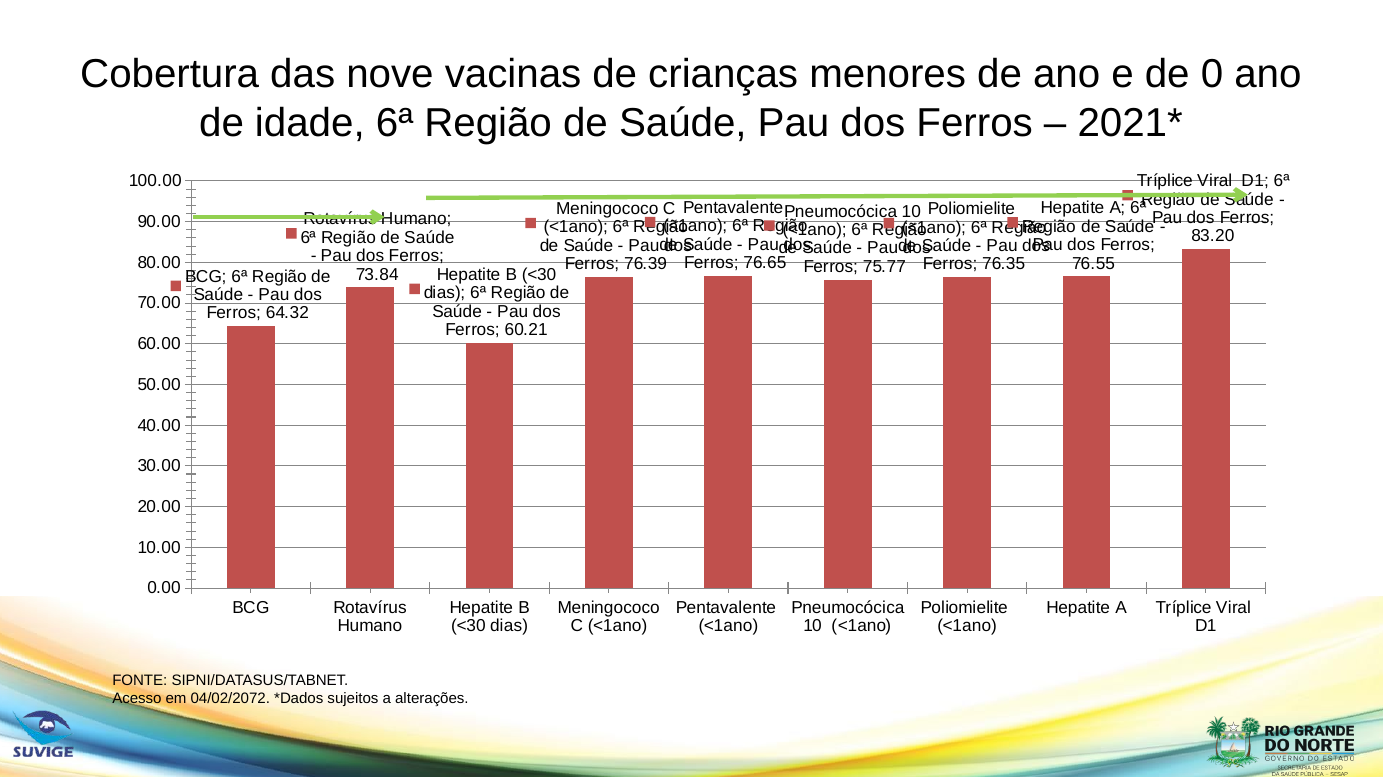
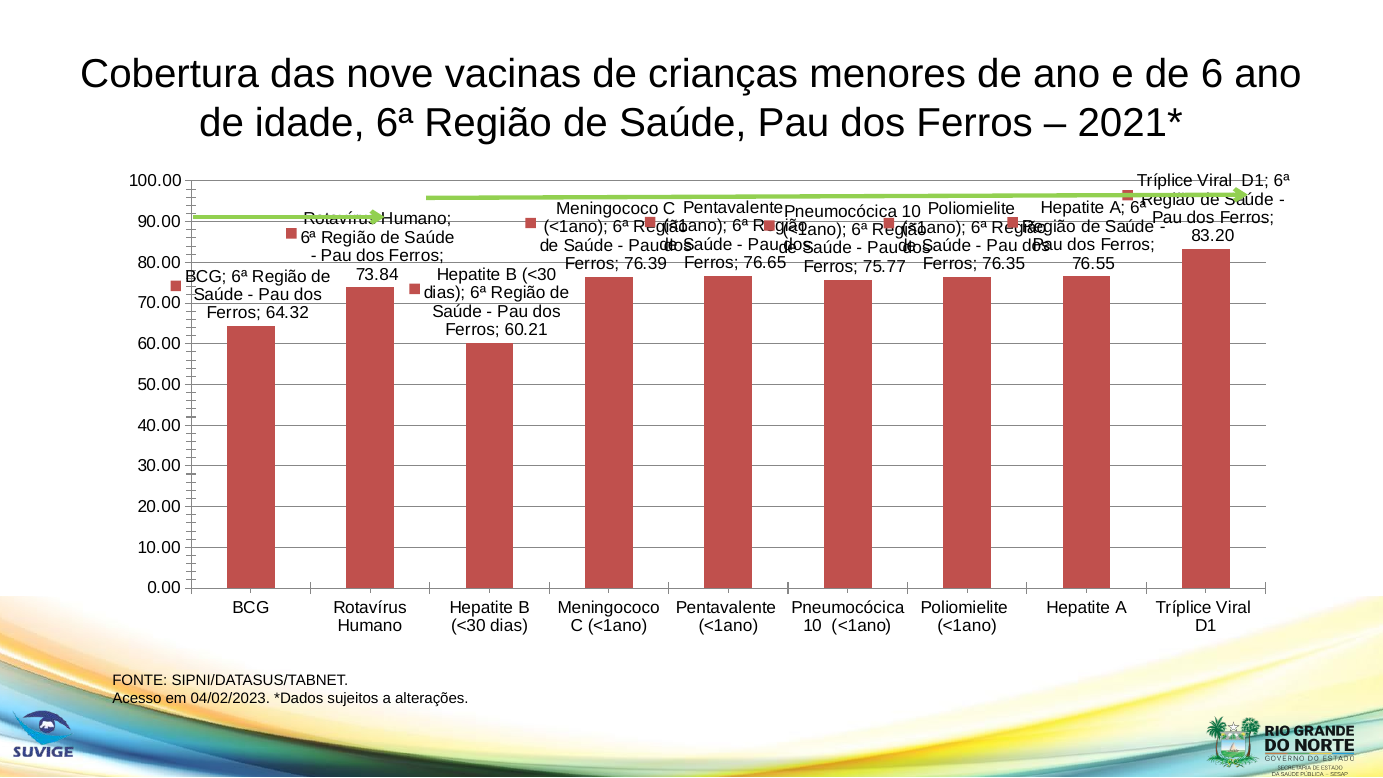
0: 0 -> 6
04/02/2072: 04/02/2072 -> 04/02/2023
